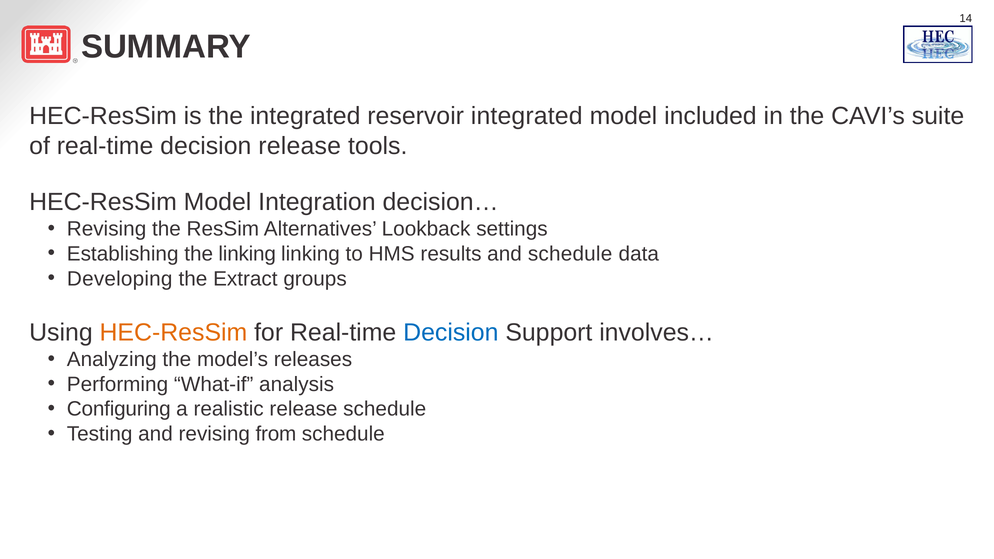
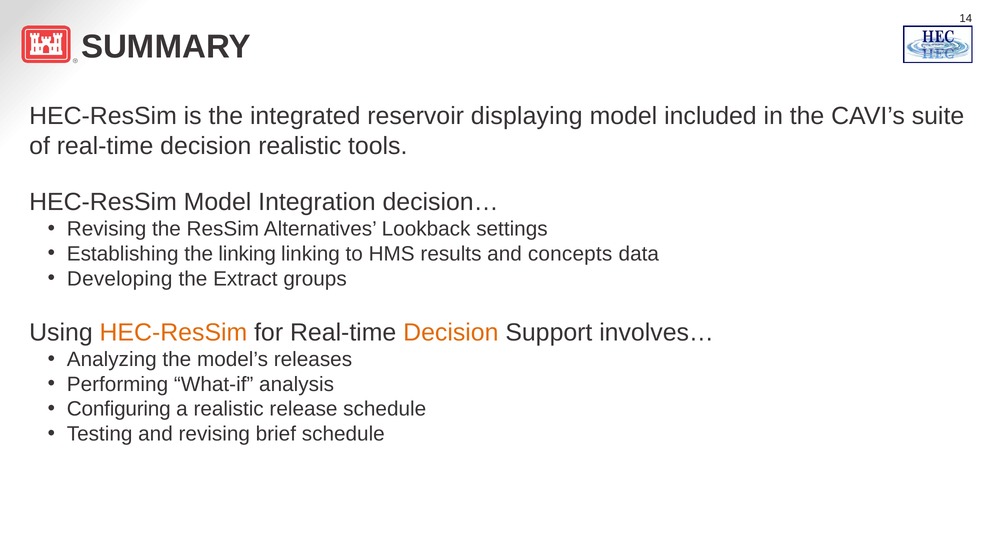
reservoir integrated: integrated -> displaying
decision release: release -> realistic
and schedule: schedule -> concepts
Decision at (451, 332) colour: blue -> orange
from: from -> brief
